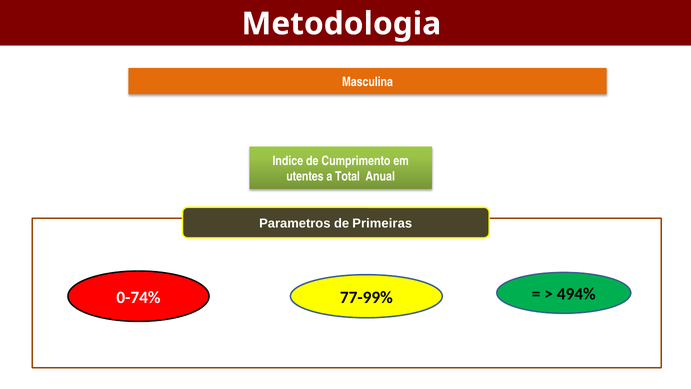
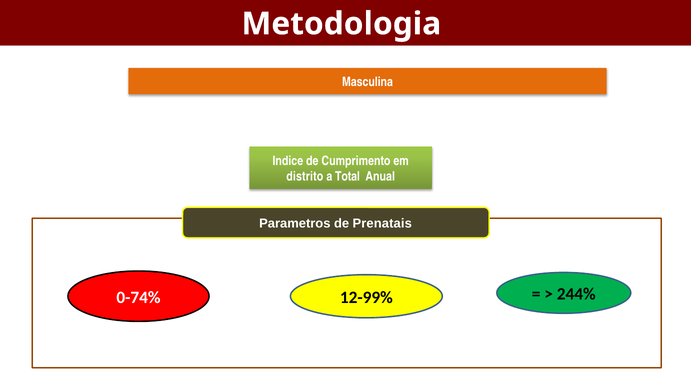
utentes: utentes -> distrito
Primeiras: Primeiras -> Prenatais
77-99%: 77-99% -> 12-99%
494%: 494% -> 244%
